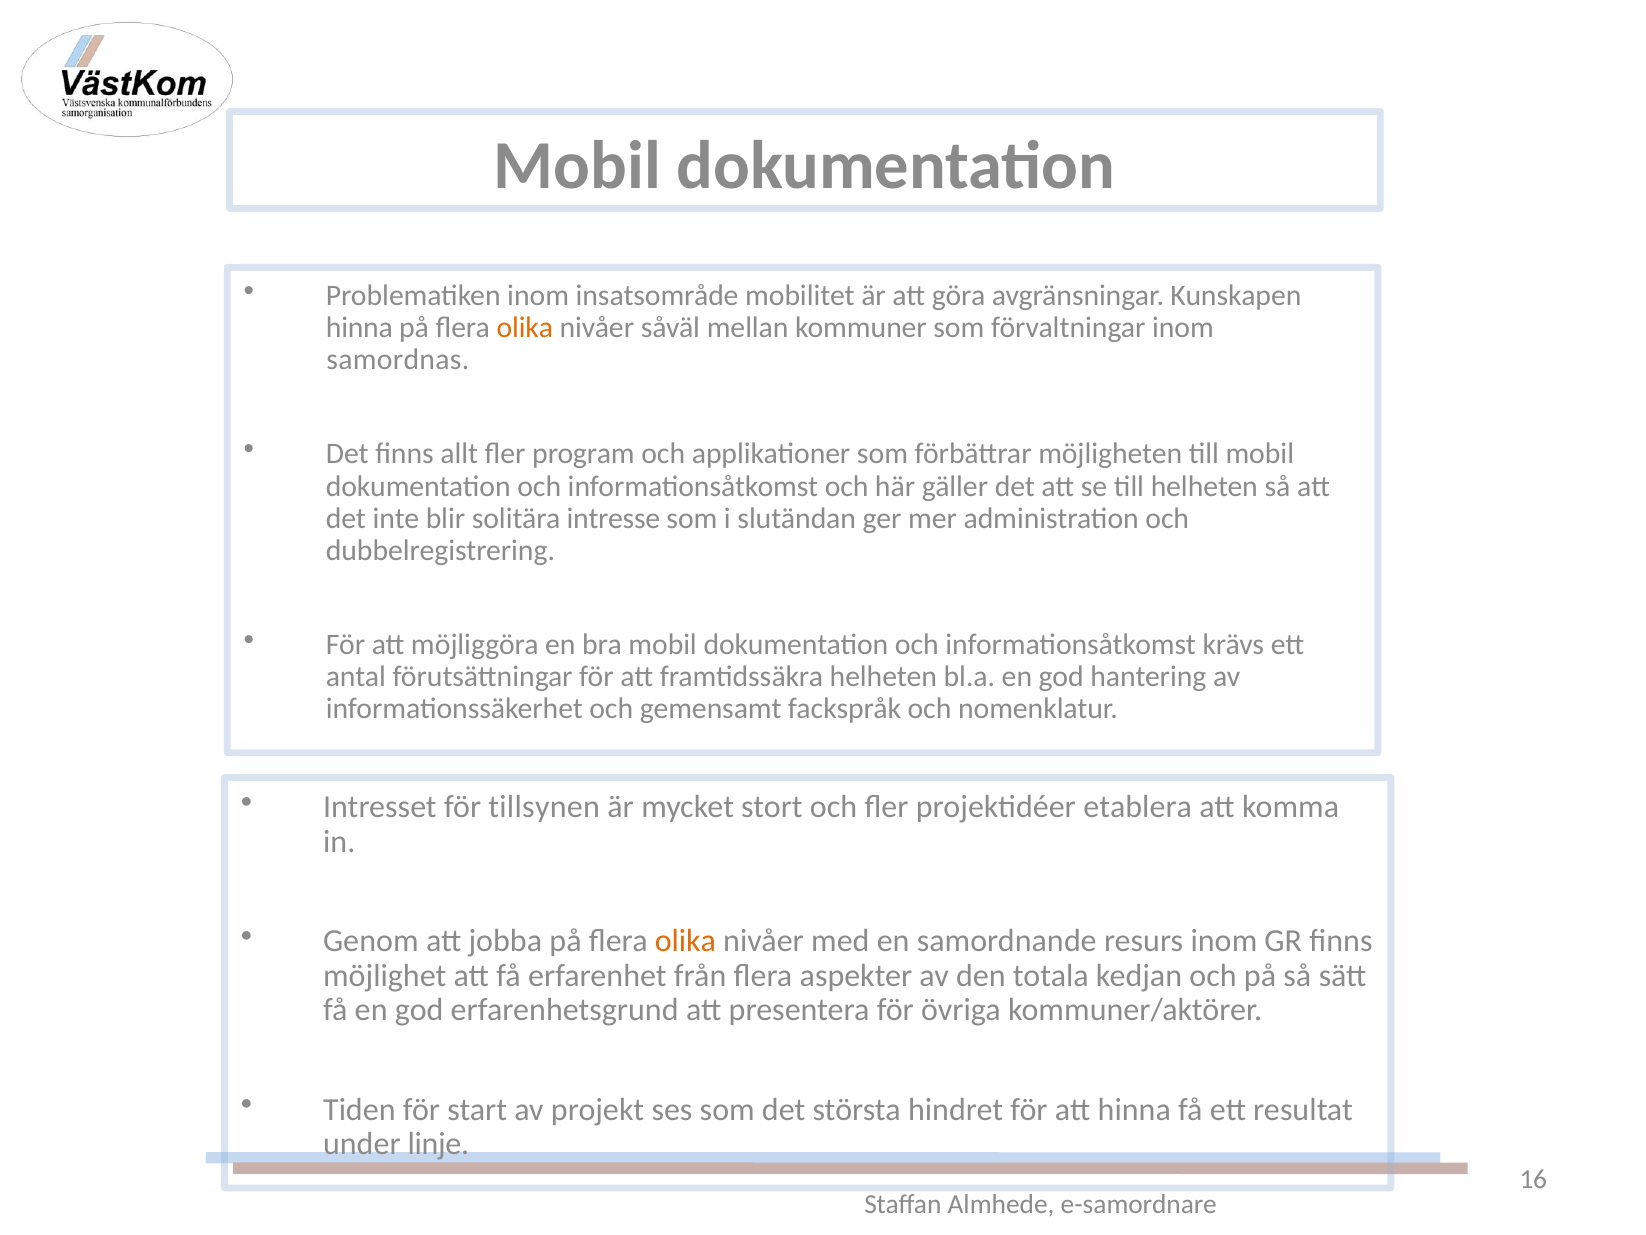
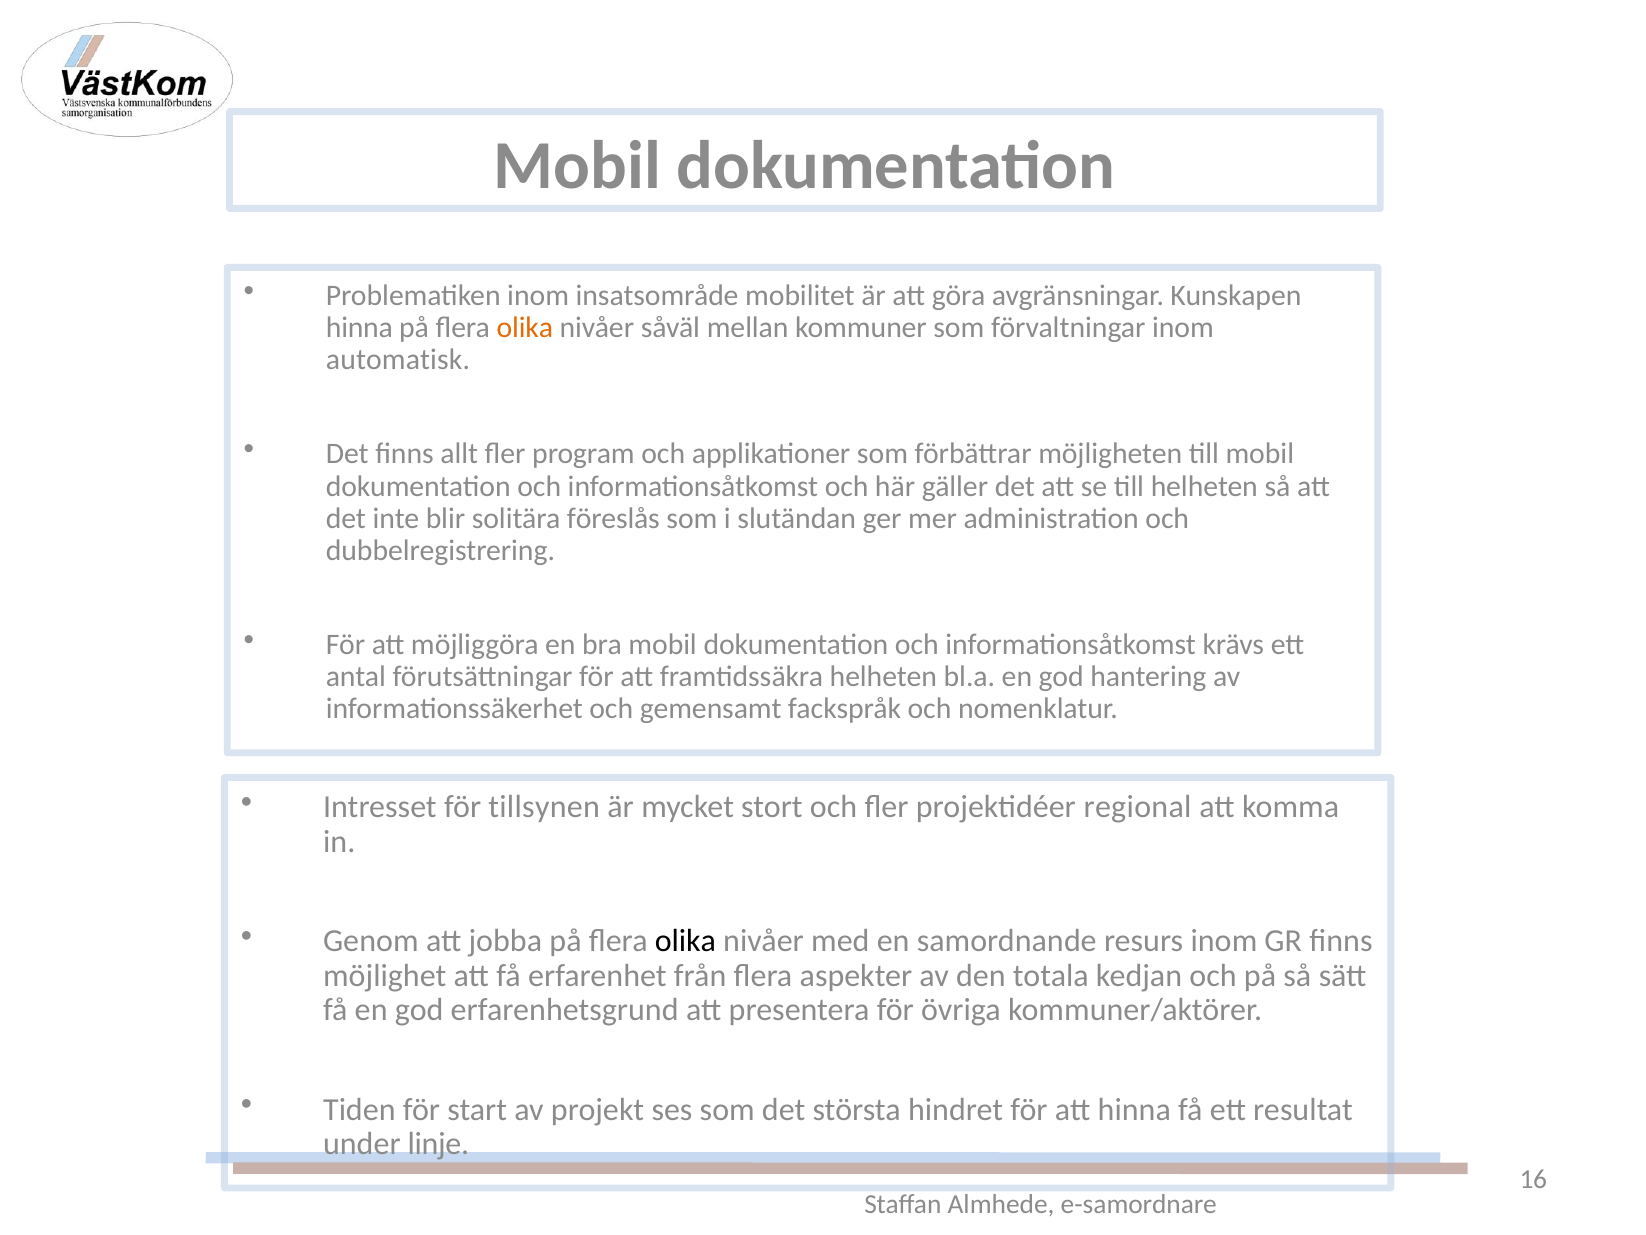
samordnas: samordnas -> automatisk
intresse: intresse -> föreslås
etablera: etablera -> regional
olika at (685, 941) colour: orange -> black
